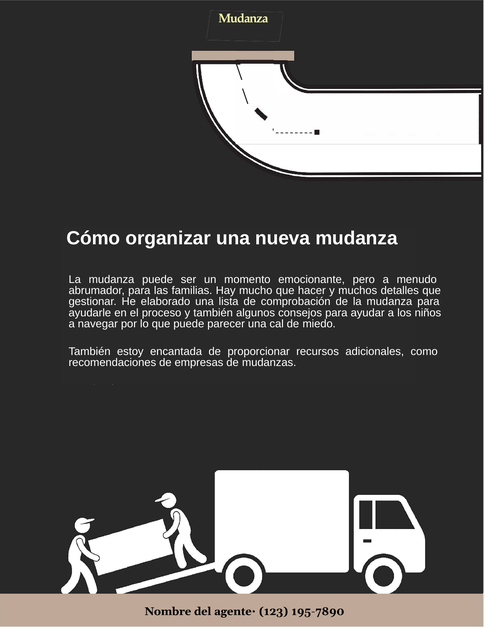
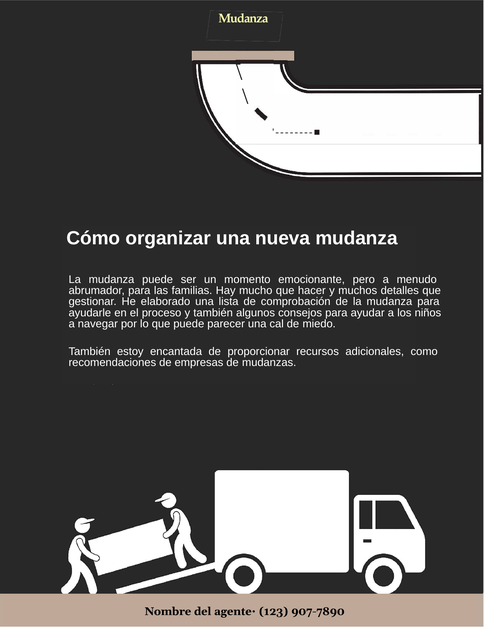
195-7890: 195-7890 -> 907-7890
